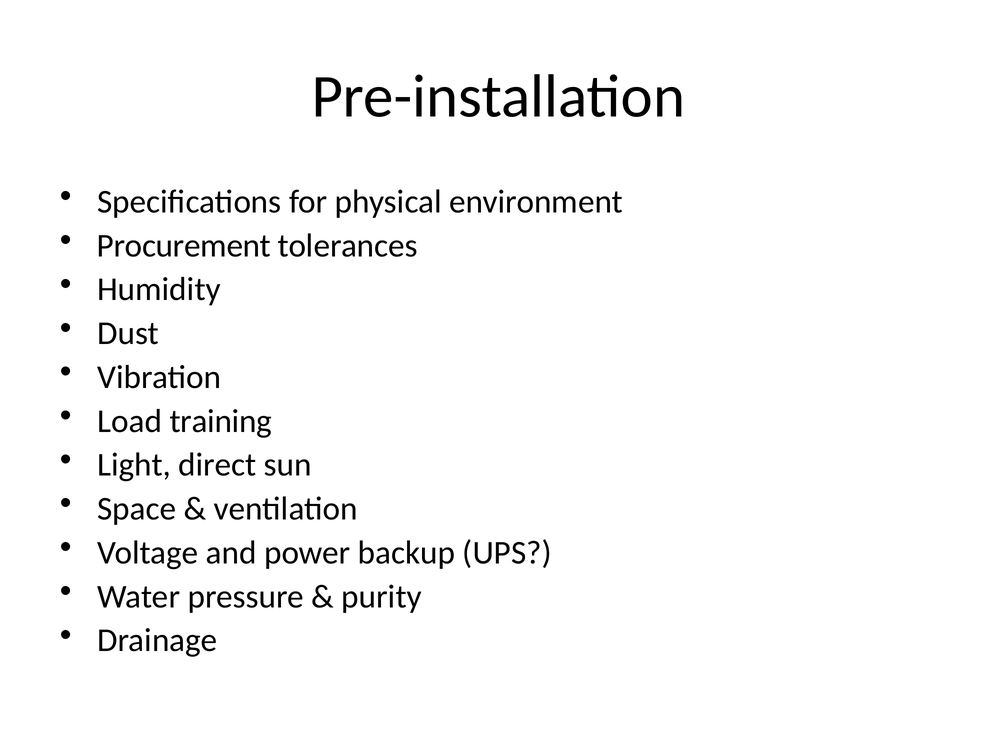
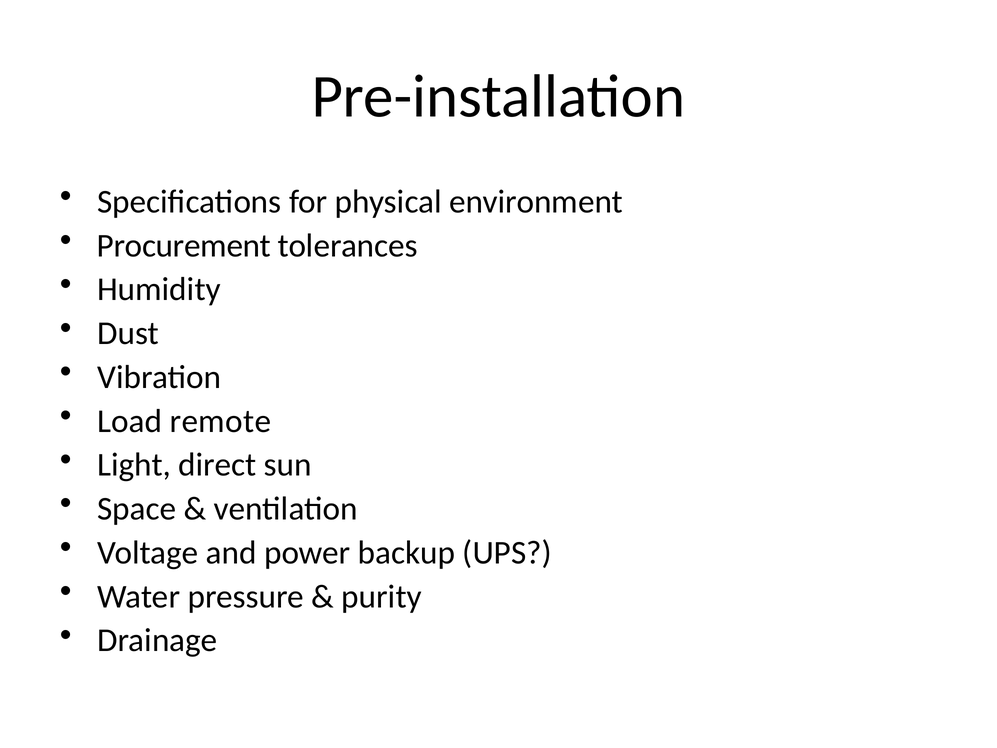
training: training -> remote
